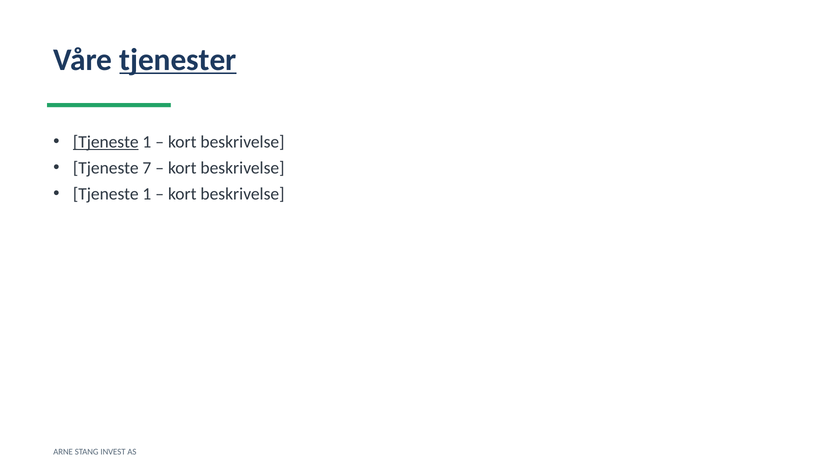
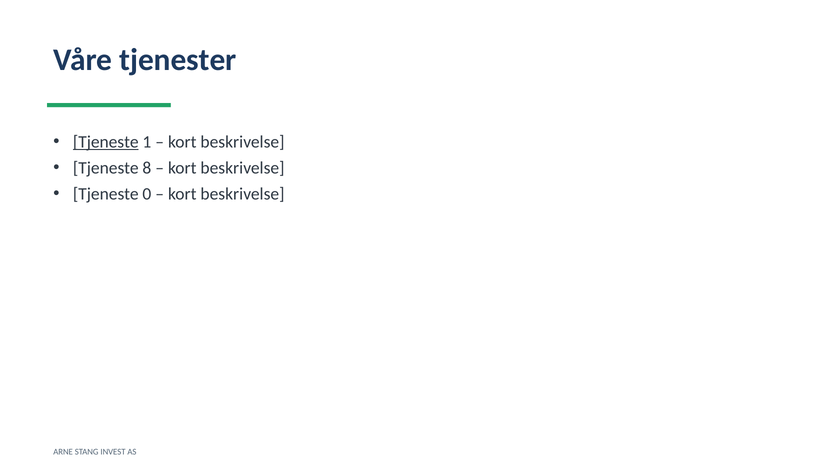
tjenester underline: present -> none
7: 7 -> 8
1 at (147, 194): 1 -> 0
